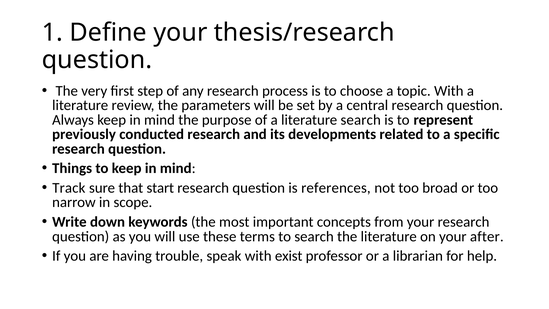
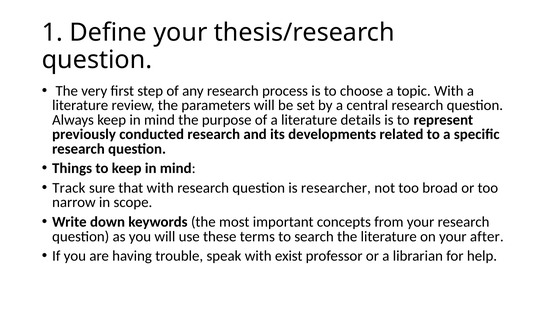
literature search: search -> details
that start: start -> with
references: references -> researcher
